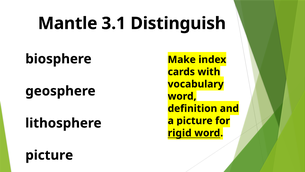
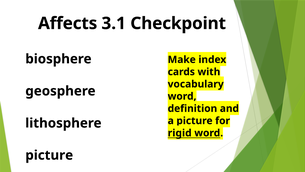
Mantle: Mantle -> Affects
Distinguish: Distinguish -> Checkpoint
